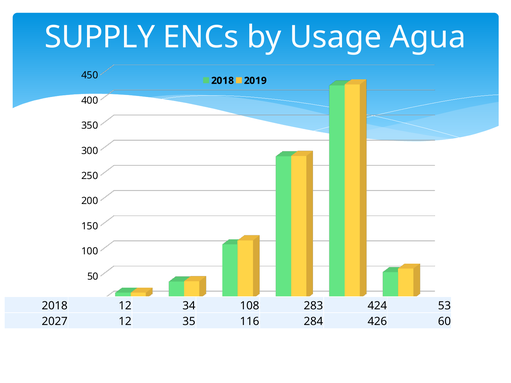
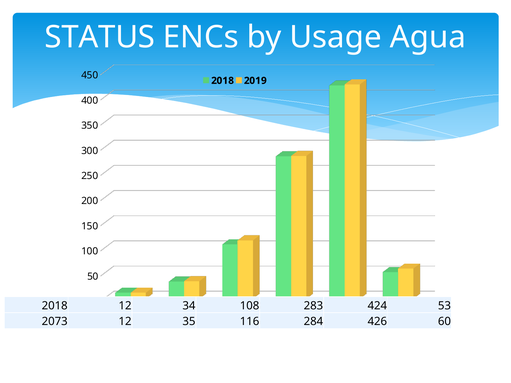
SUPPLY: SUPPLY -> STATUS
2027: 2027 -> 2073
